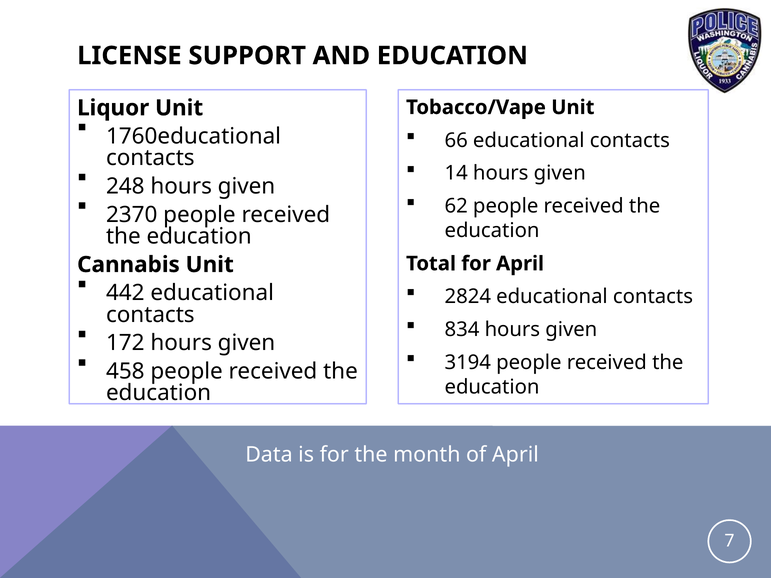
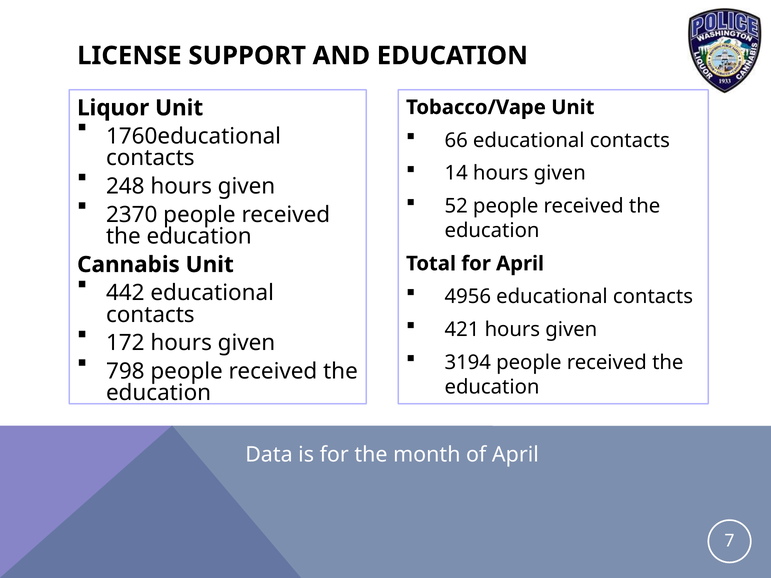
62: 62 -> 52
2824: 2824 -> 4956
834: 834 -> 421
458: 458 -> 798
